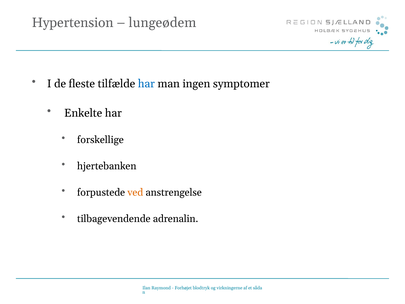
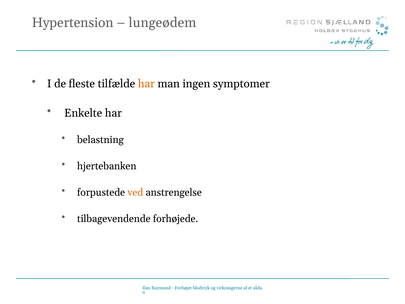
har at (146, 84) colour: blue -> orange
forskellige: forskellige -> belastning
adrenalin: adrenalin -> forhøjede
